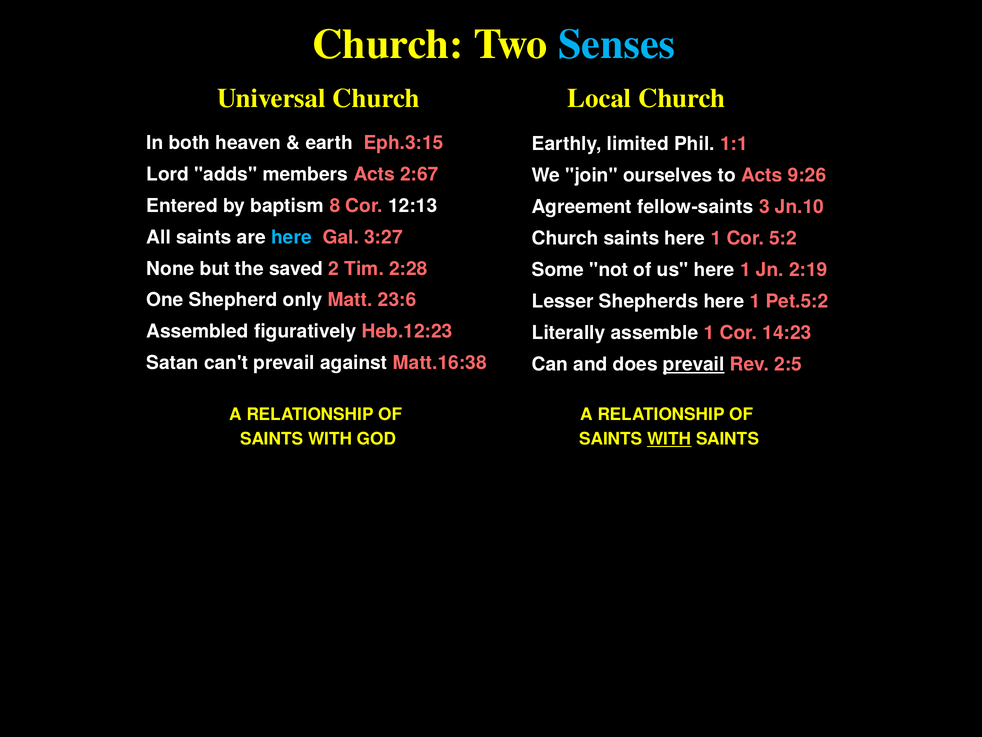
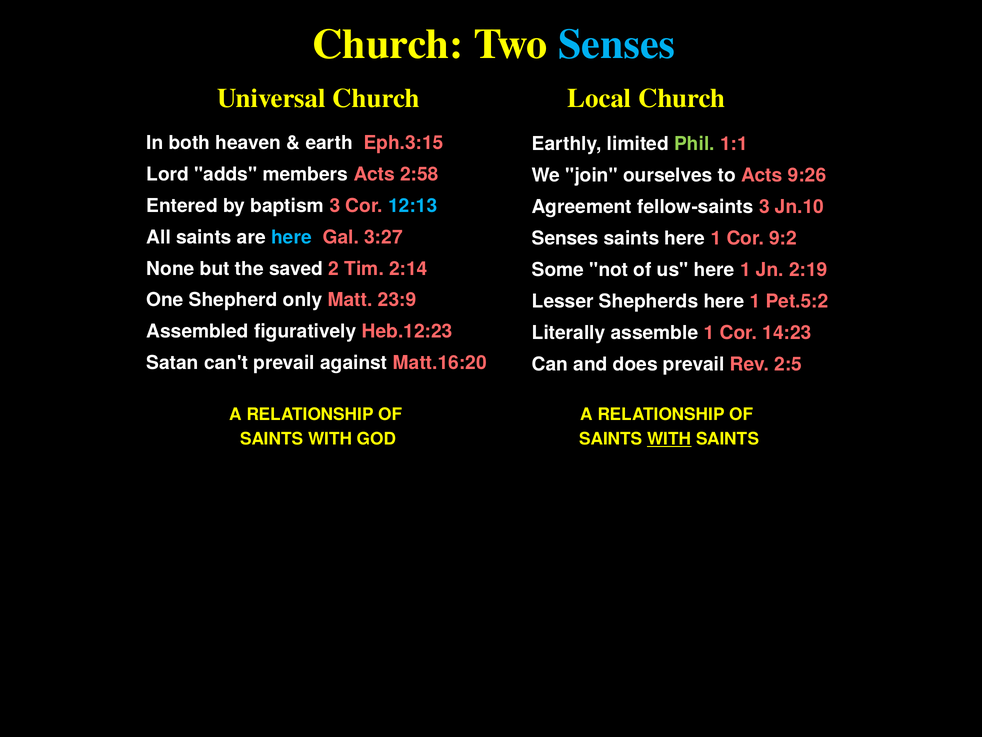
Phil colour: white -> light green
2:67: 2:67 -> 2:58
baptism 8: 8 -> 3
12:13 colour: white -> light blue
Church at (565, 238): Church -> Senses
5:2: 5:2 -> 9:2
2:28: 2:28 -> 2:14
23:6: 23:6 -> 23:9
Matt.16:38: Matt.16:38 -> Matt.16:20
prevail at (694, 364) underline: present -> none
